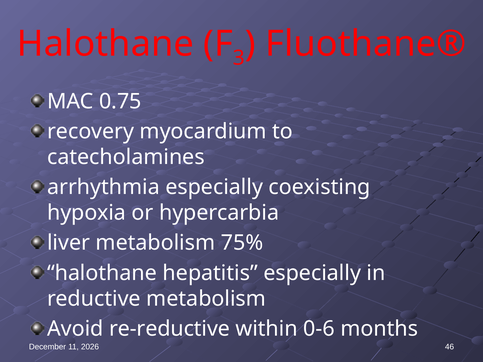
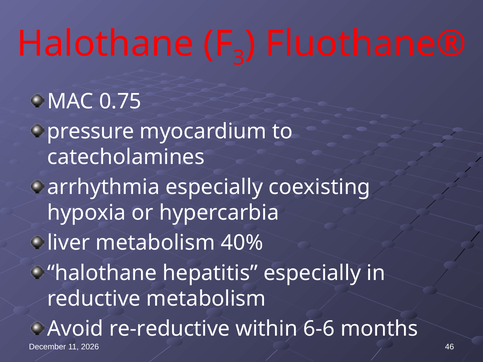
recovery: recovery -> pressure
75%: 75% -> 40%
0-6: 0-6 -> 6-6
